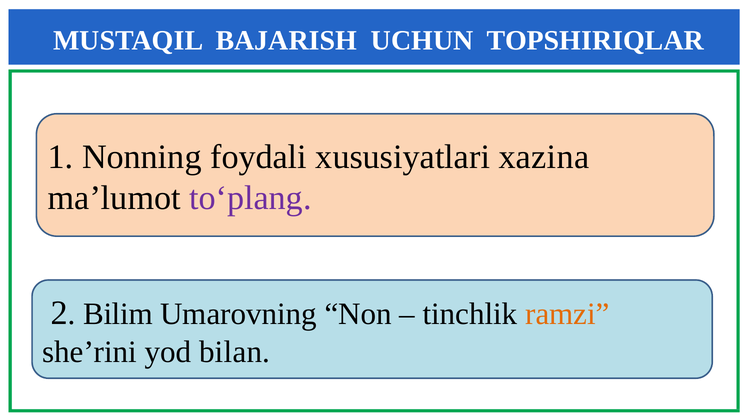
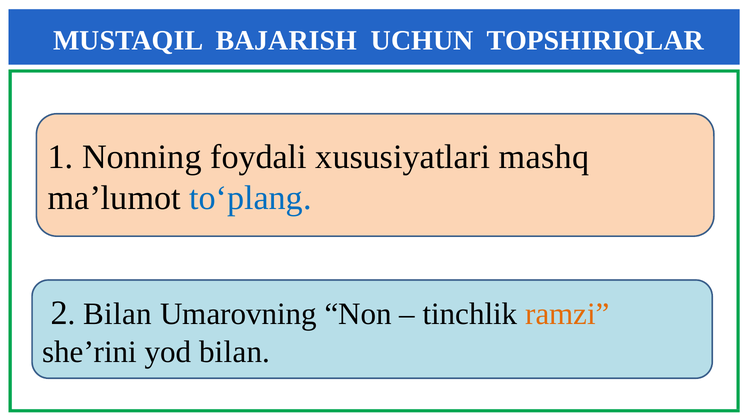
xazina: xazina -> mashq
to‘plang colour: purple -> blue
Bilim at (118, 314): Bilim -> Bilan
